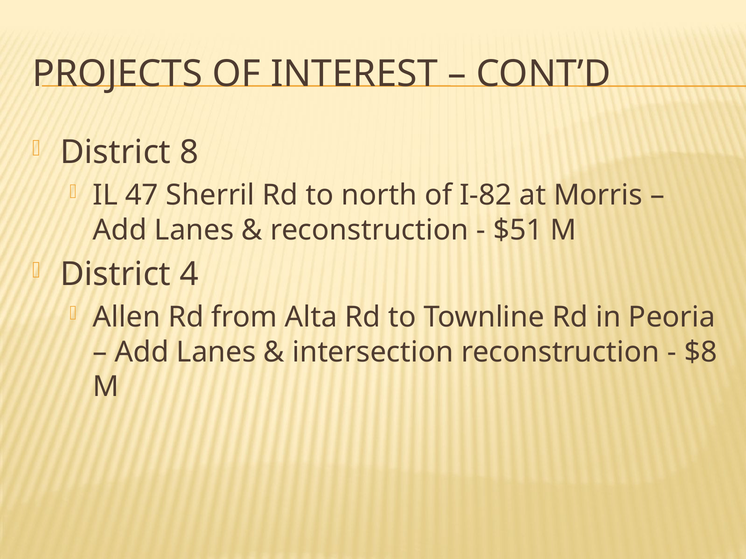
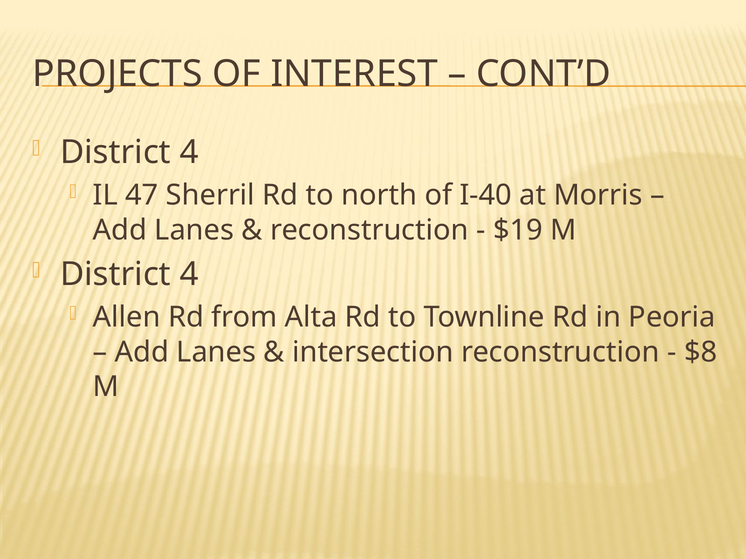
8 at (189, 153): 8 -> 4
I-82: I-82 -> I-40
$51: $51 -> $19
